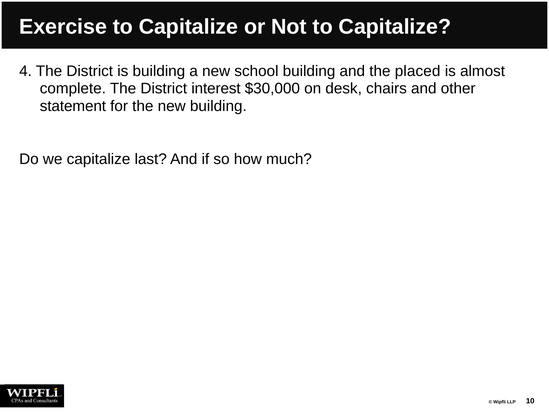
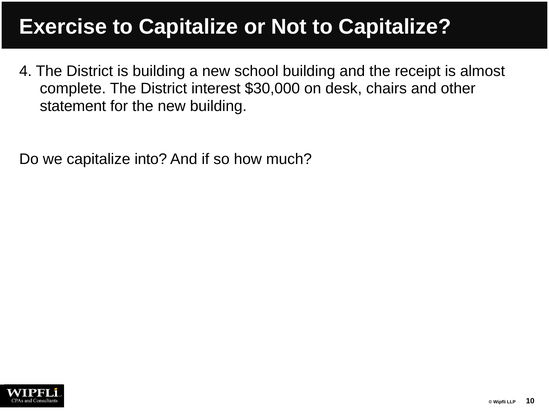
placed: placed -> receipt
last: last -> into
